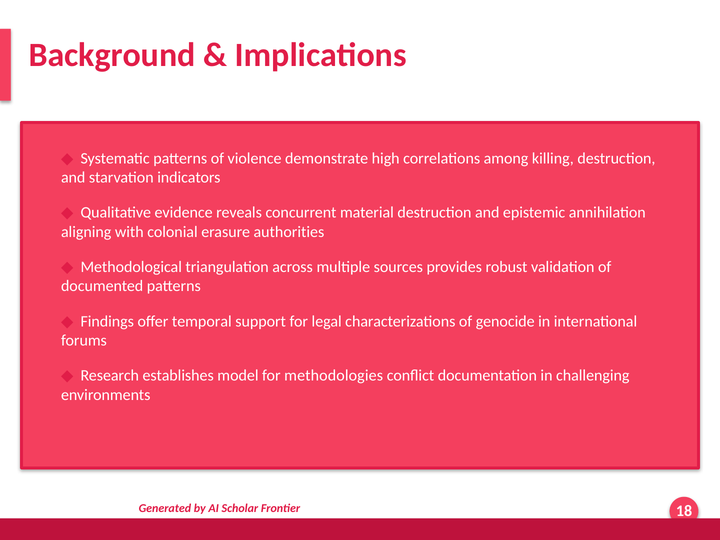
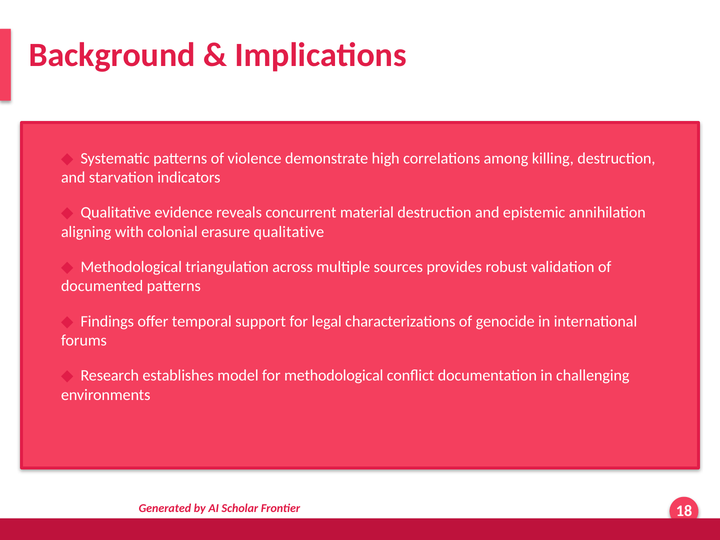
erasure authorities: authorities -> qualitative
for methodologies: methodologies -> methodological
